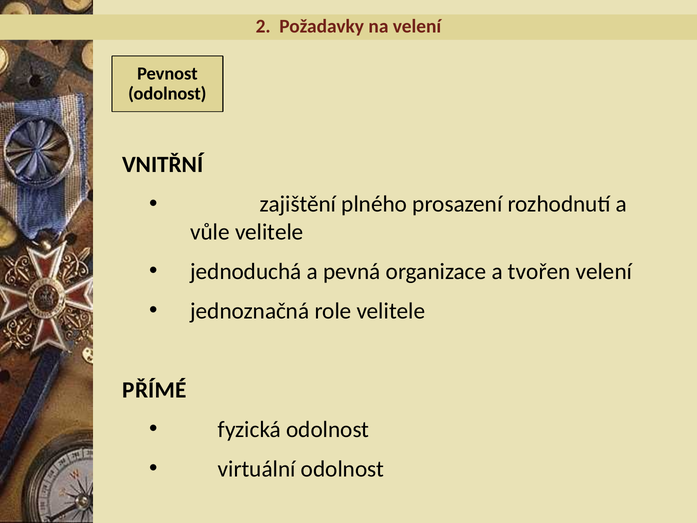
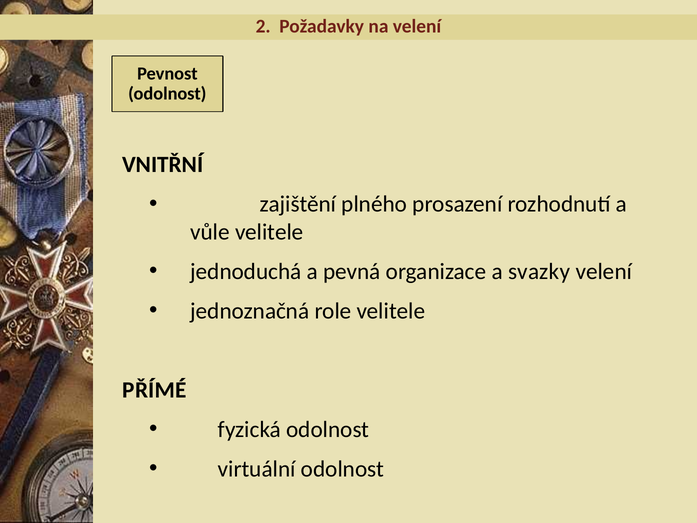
tvořen: tvořen -> svazky
